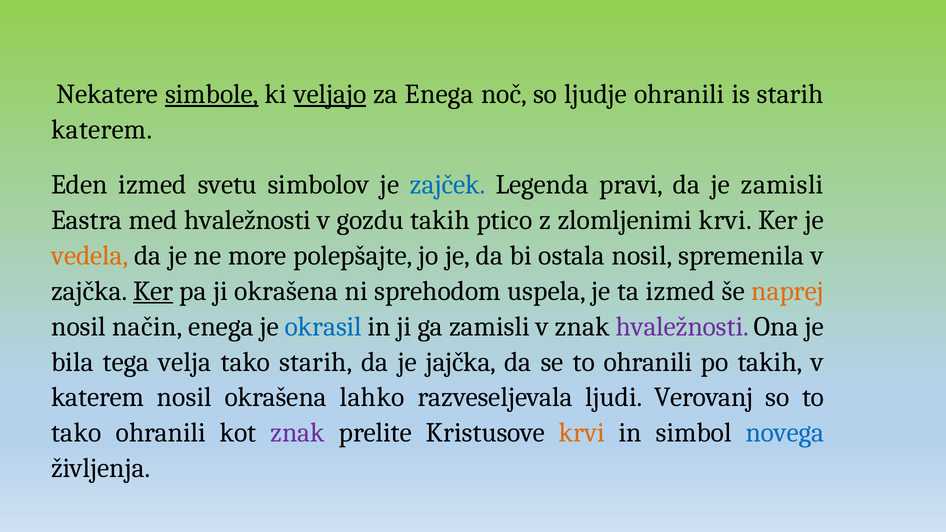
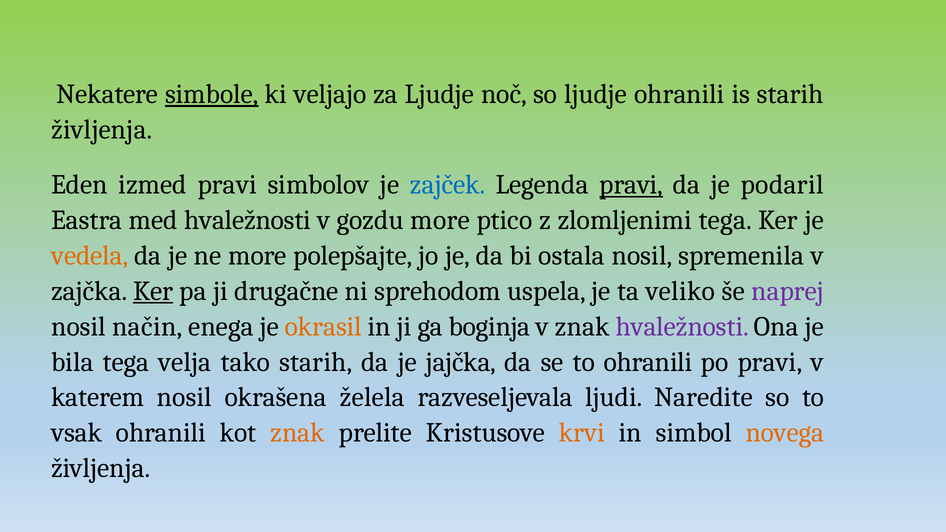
veljajo underline: present -> none
za Enega: Enega -> Ljudje
katerem at (102, 130): katerem -> življenja
izmed svetu: svetu -> pravi
pravi at (631, 185) underline: none -> present
je zamisli: zamisli -> podaril
gozdu takih: takih -> more
zlomljenimi krvi: krvi -> tega
ji okrašena: okrašena -> drugačne
ta izmed: izmed -> veliko
naprej colour: orange -> purple
okrasil colour: blue -> orange
ga zamisli: zamisli -> boginja
po takih: takih -> pravi
lahko: lahko -> želela
Verovanj: Verovanj -> Naredite
tako at (76, 433): tako -> vsak
znak at (298, 433) colour: purple -> orange
novega colour: blue -> orange
